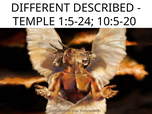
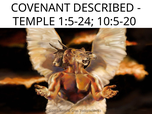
DIFFERENT: DIFFERENT -> COVENANT
